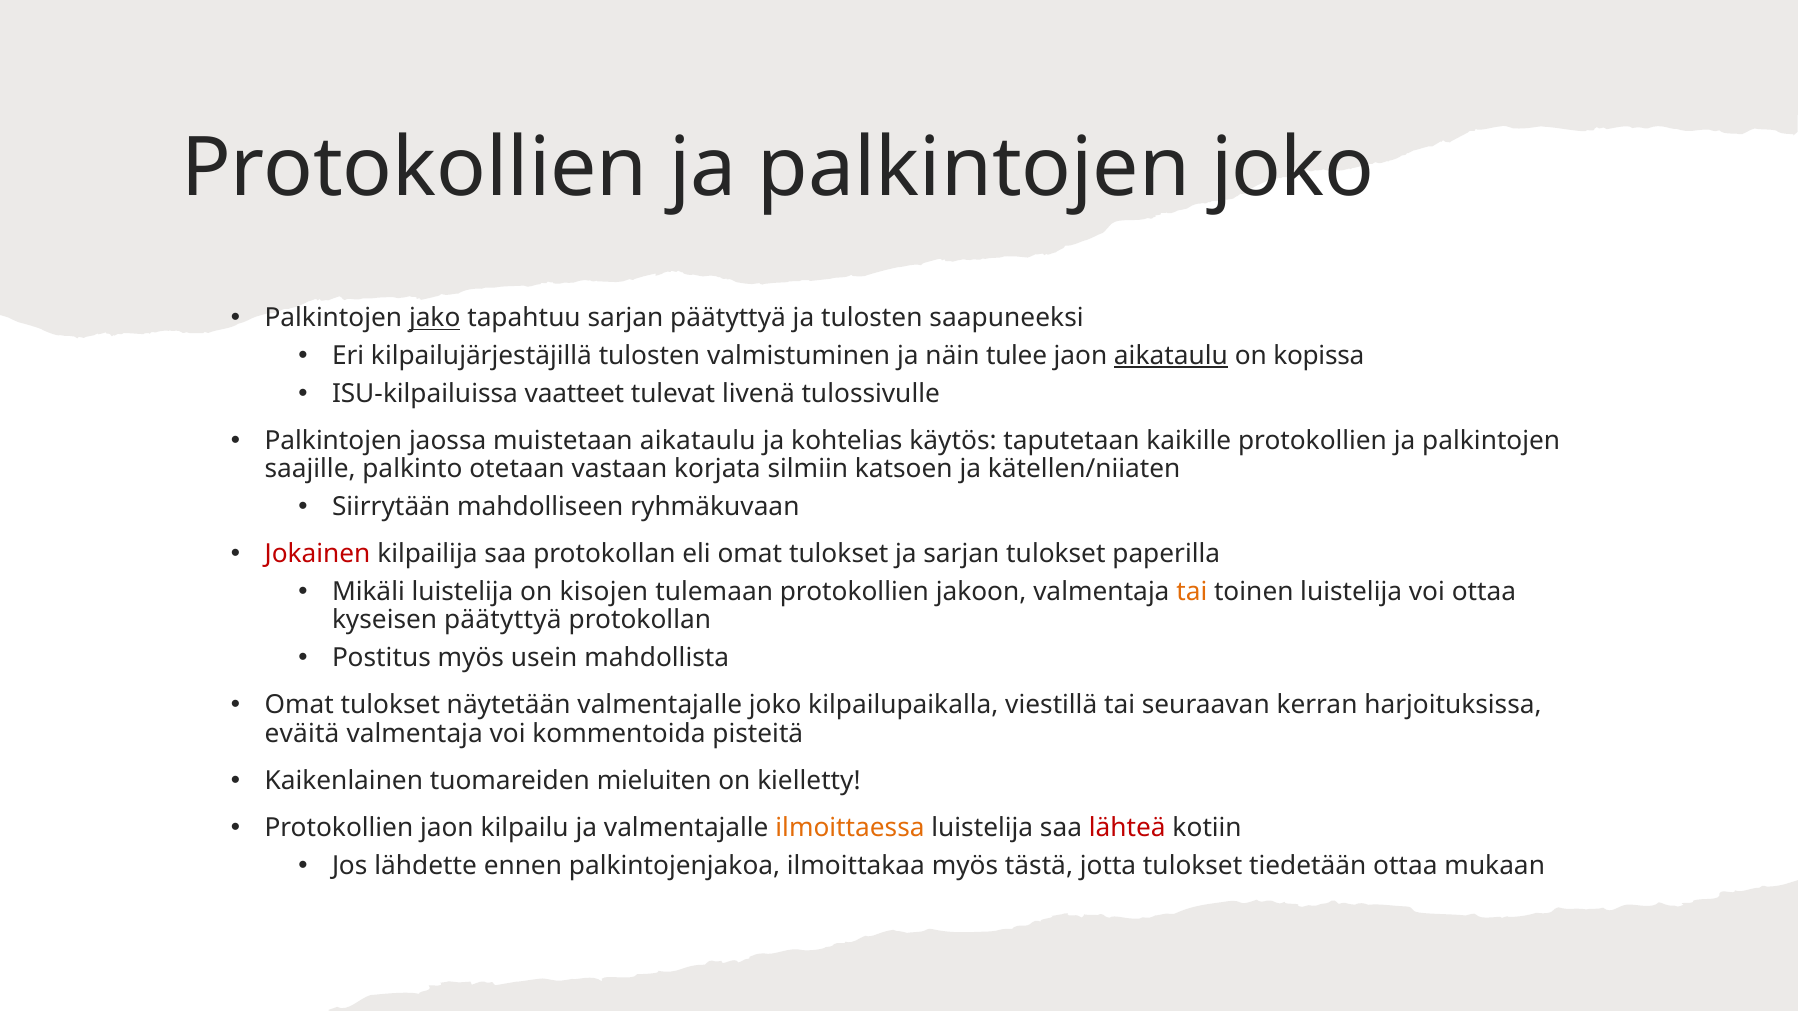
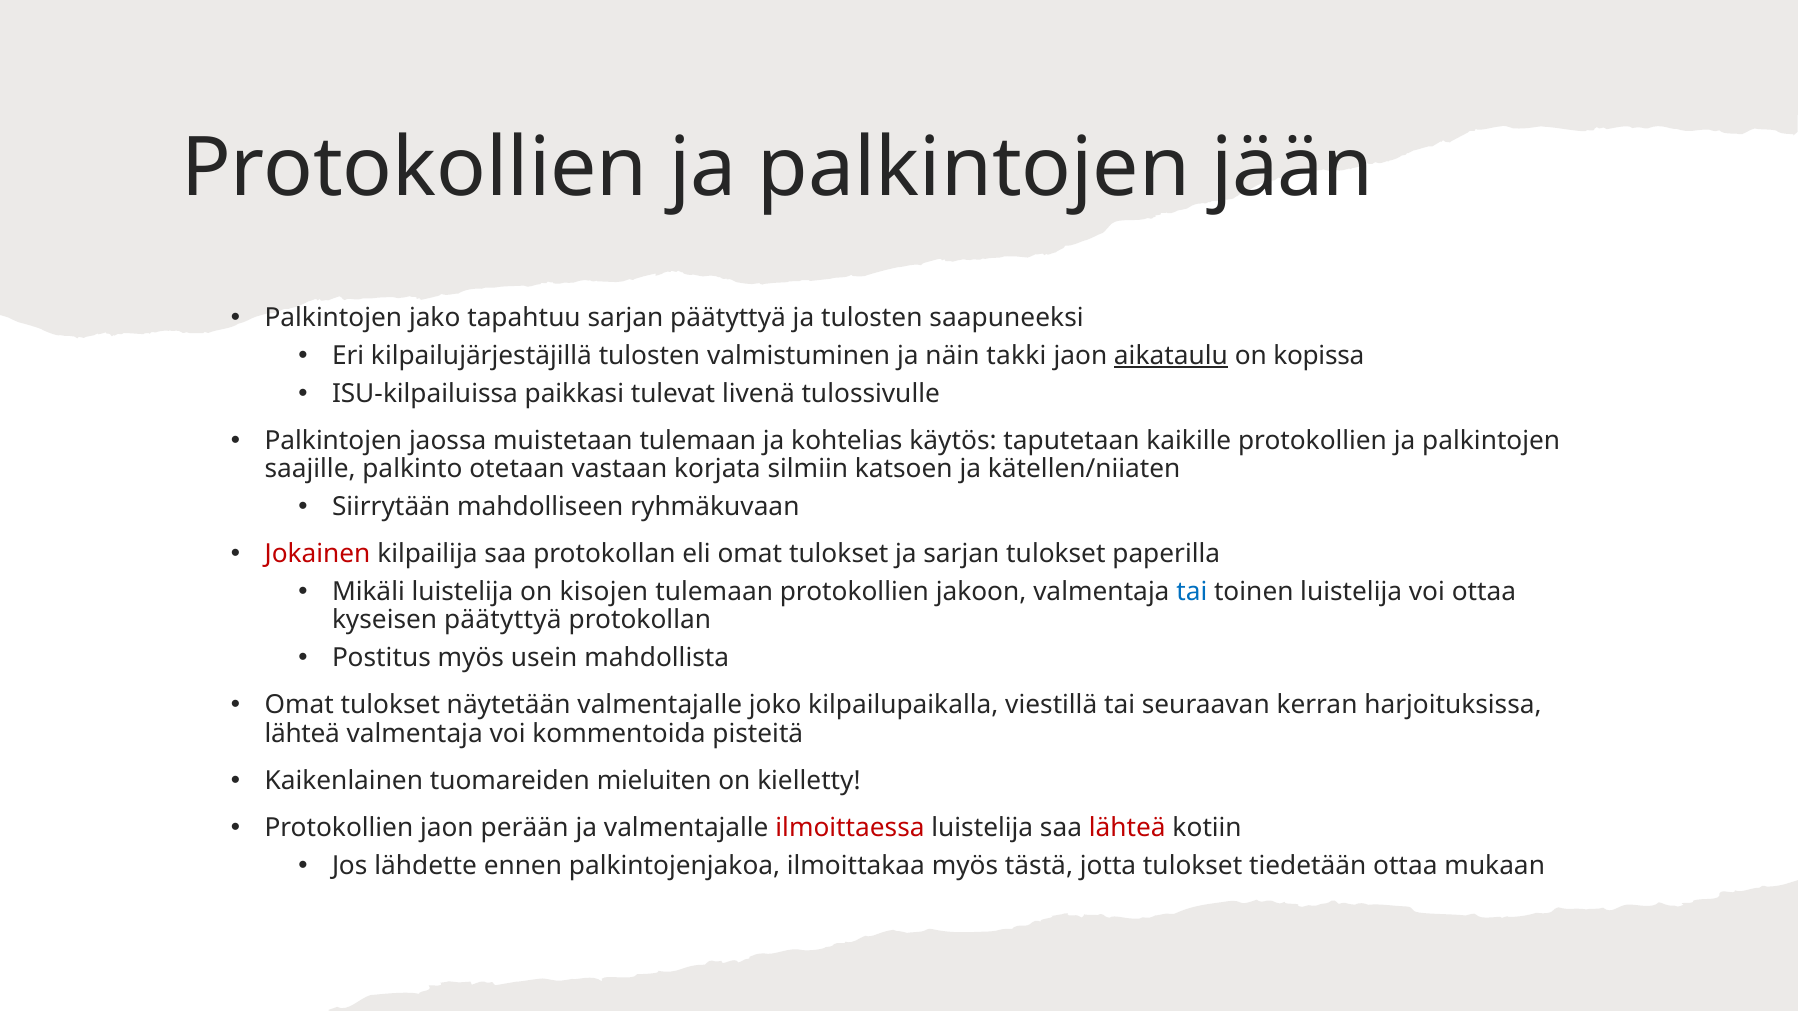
palkintojen joko: joko -> jään
jako underline: present -> none
tulee: tulee -> takki
vaatteet: vaatteet -> paikkasi
muistetaan aikataulu: aikataulu -> tulemaan
tai at (1192, 592) colour: orange -> blue
eväitä at (302, 734): eväitä -> lähteä
kilpailu: kilpailu -> perään
ilmoittaessa colour: orange -> red
